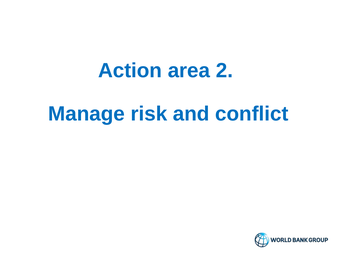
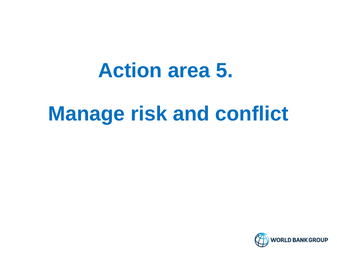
2: 2 -> 5
